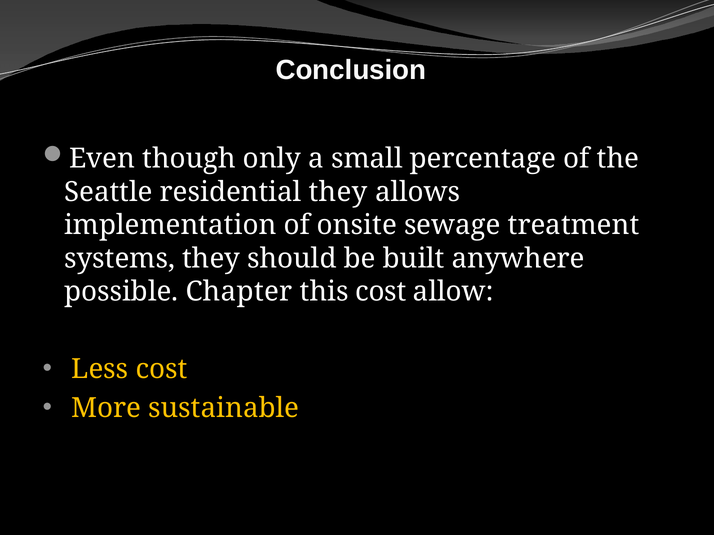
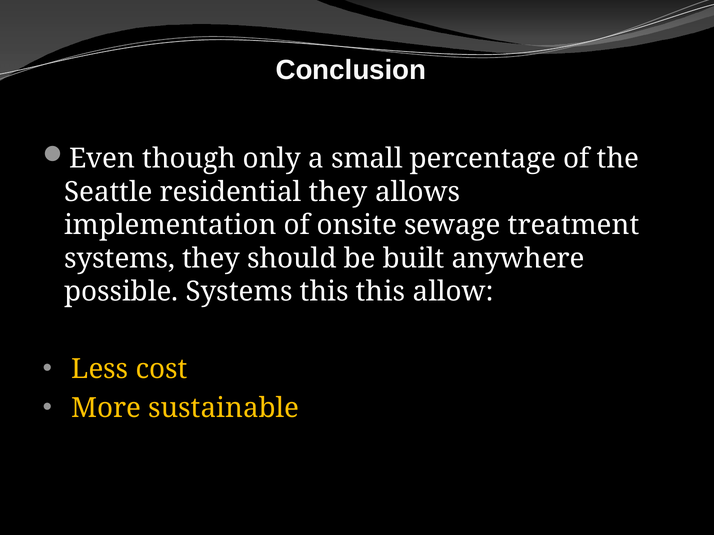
possible Chapter: Chapter -> Systems
this cost: cost -> this
